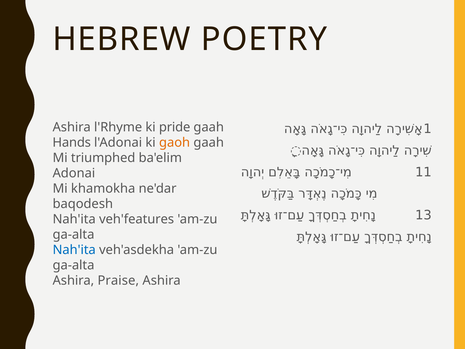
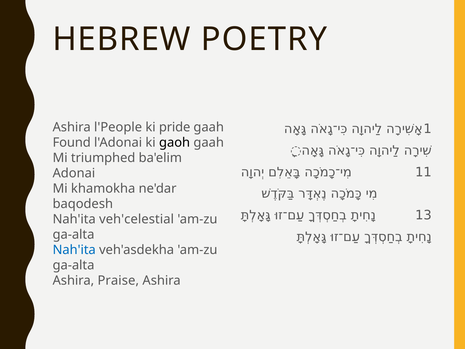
l'Rhyme: l'Rhyme -> l'People
Hands: Hands -> Found
gaoh colour: orange -> black
veh'features: veh'features -> veh'celestial
